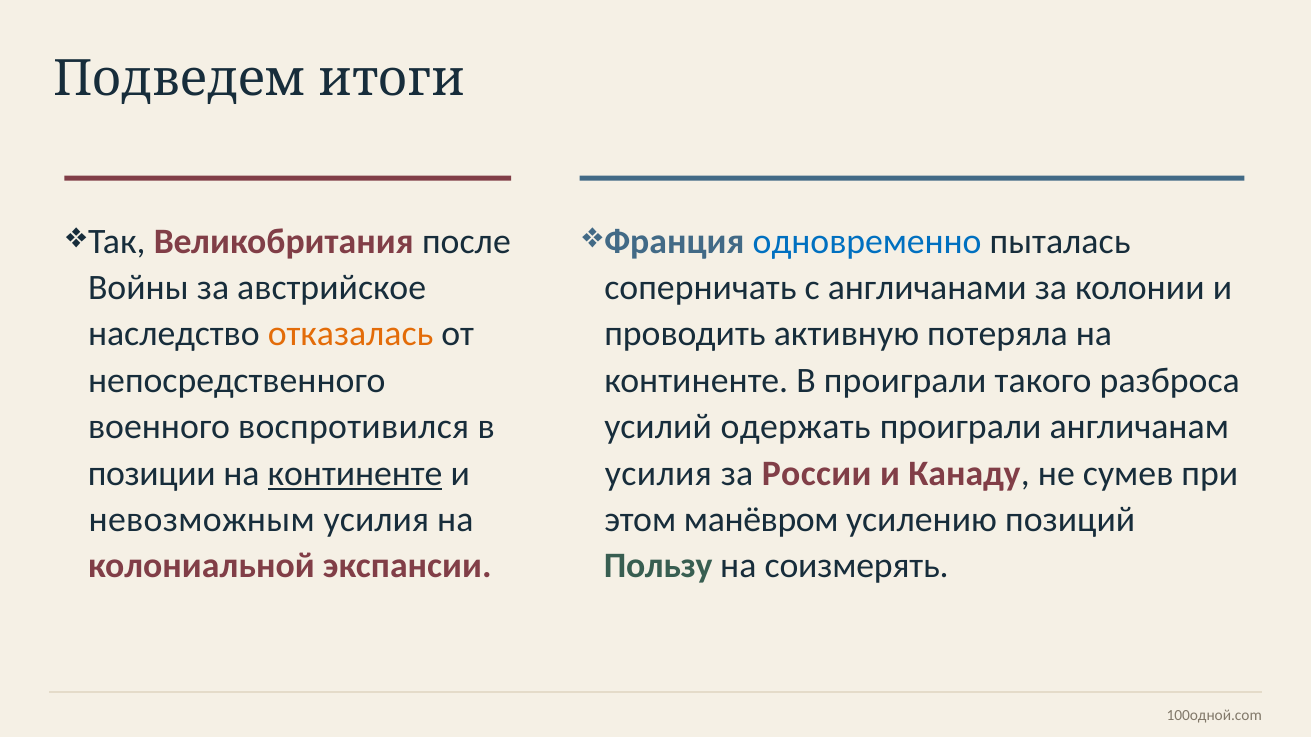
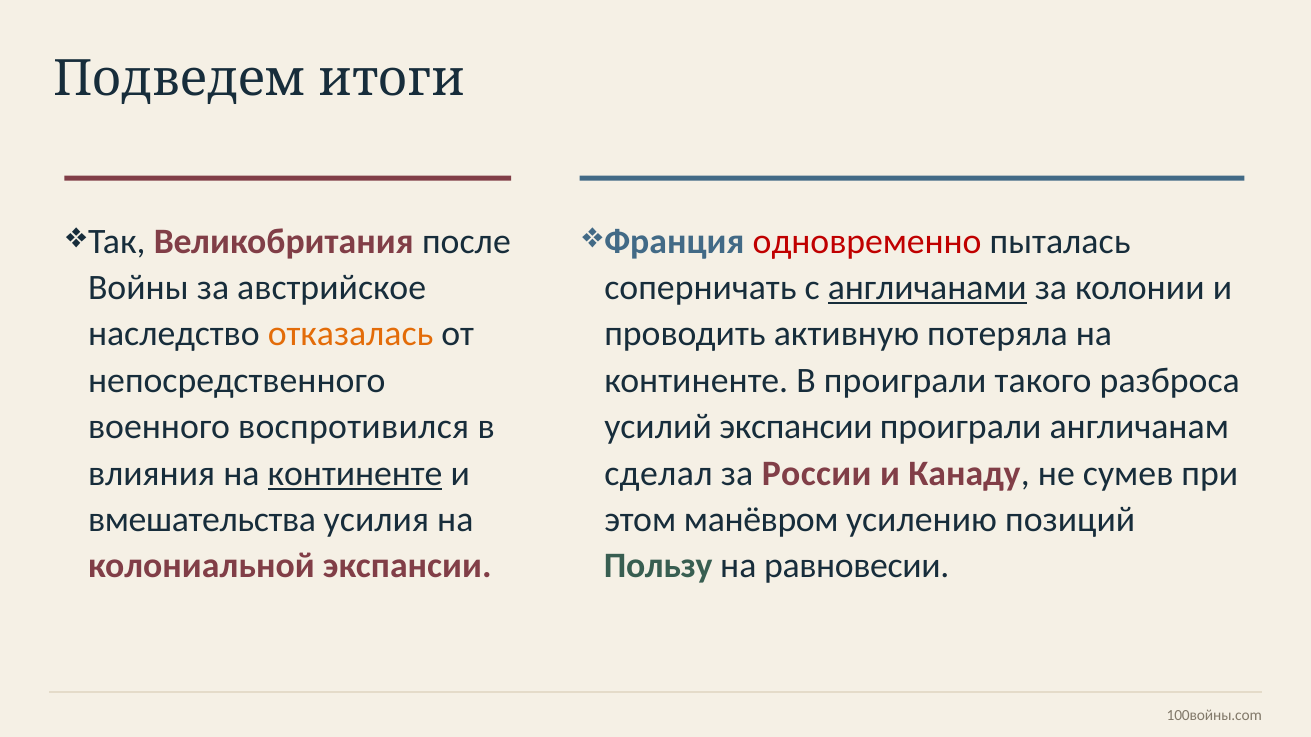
одновременно colour: blue -> red
англичанами underline: none -> present
усилий одержать: одержать -> экспансии
позиции: позиции -> влияния
усилия at (658, 474): усилия -> сделал
невозможным: невозможным -> вмешательства
соизмерять: соизмерять -> равновесии
100одной.com: 100одной.com -> 100войны.com
